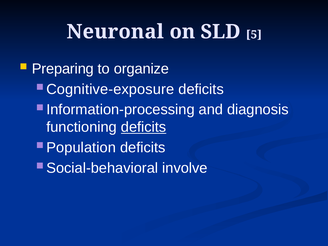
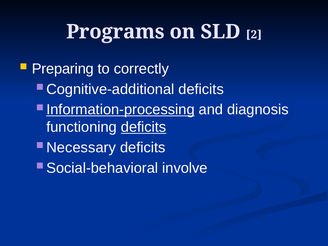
Neuronal: Neuronal -> Programs
5: 5 -> 2
organize: organize -> correctly
Cognitive-exposure: Cognitive-exposure -> Cognitive-additional
Information-processing underline: none -> present
Population: Population -> Necessary
